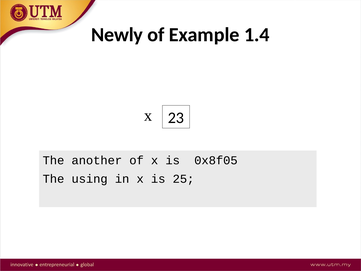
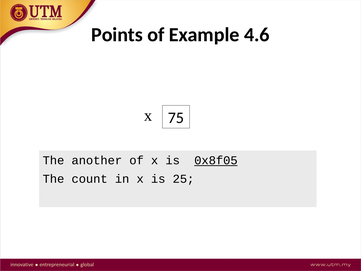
Newly: Newly -> Points
1.4: 1.4 -> 4.6
23: 23 -> 75
0x8f05 underline: none -> present
using: using -> count
